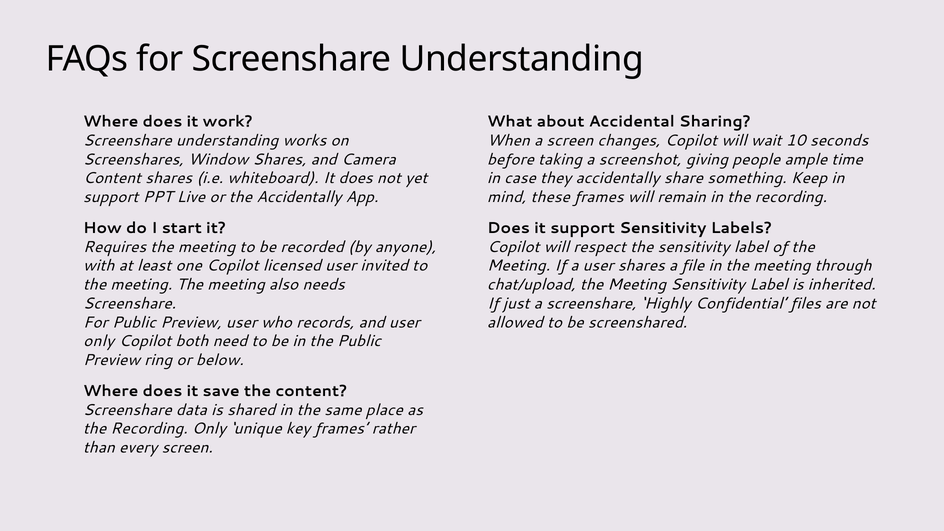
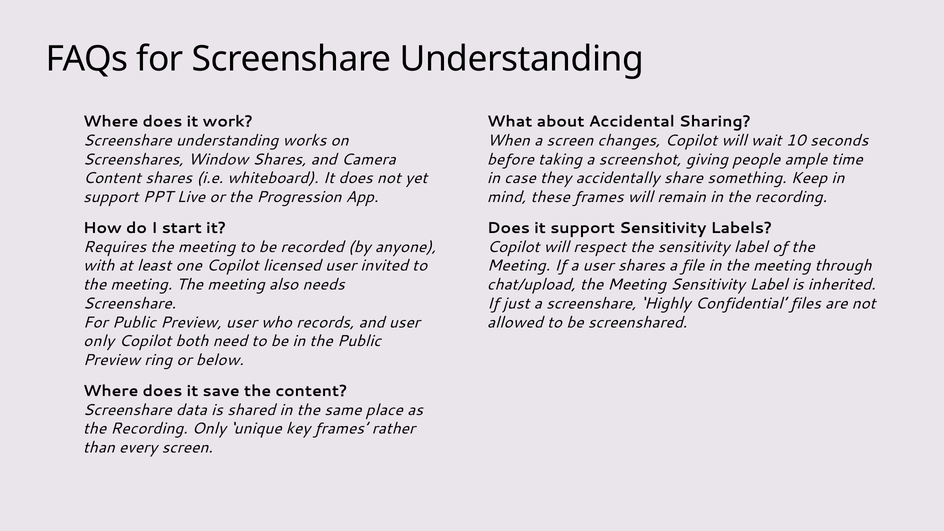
the Accidentally: Accidentally -> Progression
